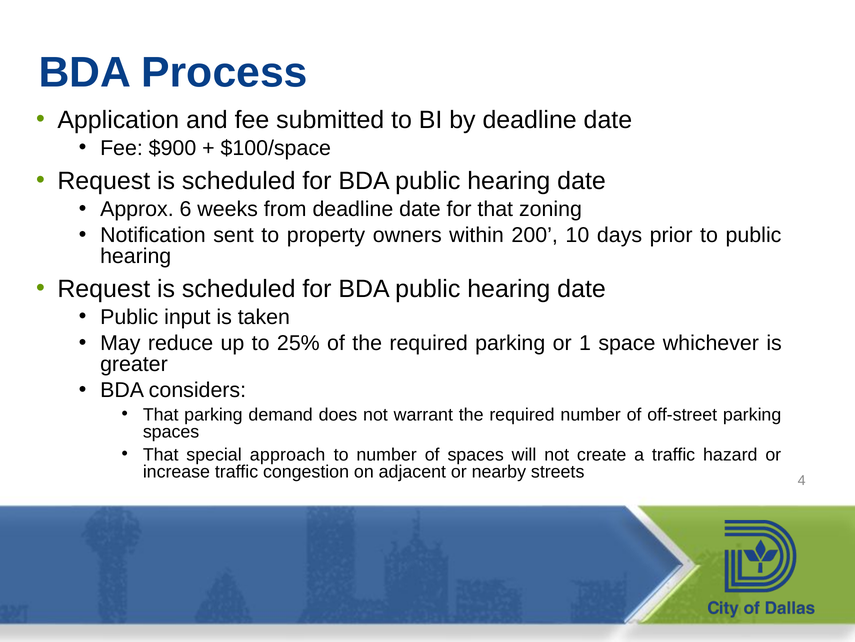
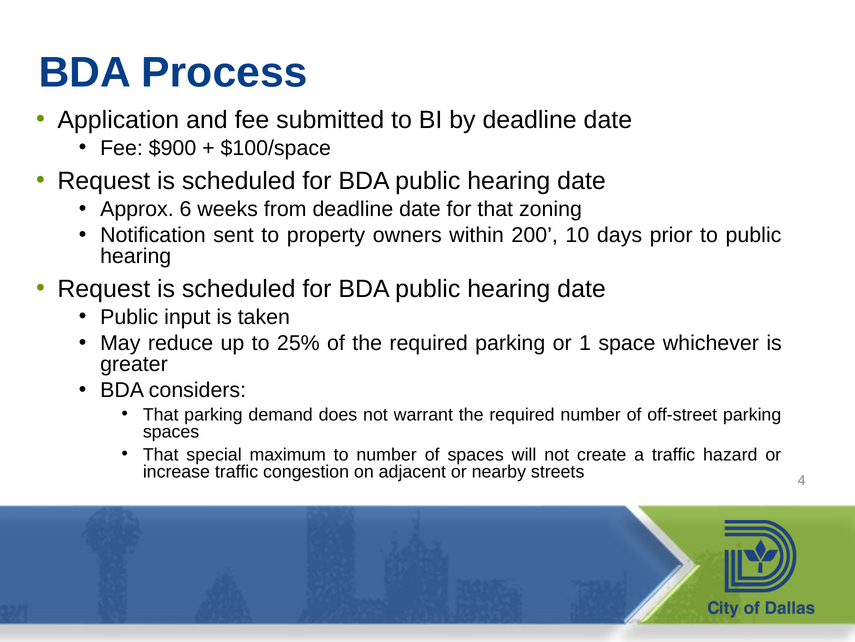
approach: approach -> maximum
